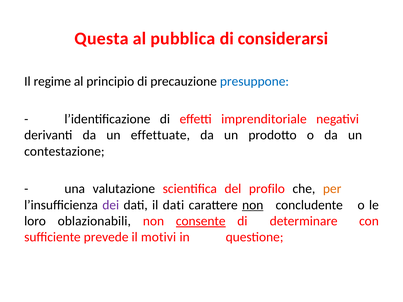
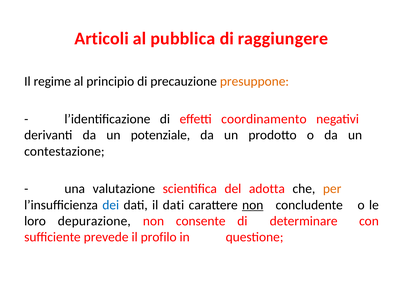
Questa: Questa -> Articoli
considerarsi: considerarsi -> raggiungere
presuppone colour: blue -> orange
imprenditoriale: imprenditoriale -> coordinamento
effettuate: effettuate -> potenziale
profilo: profilo -> adotta
dei colour: purple -> blue
oblazionabili: oblazionabili -> depurazione
consente underline: present -> none
motivi: motivi -> profilo
